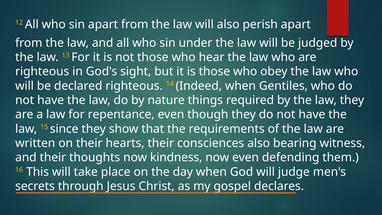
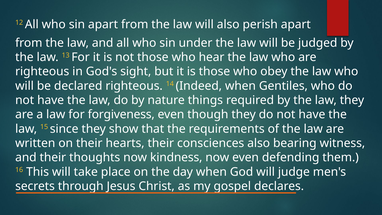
repentance: repentance -> forgiveness
